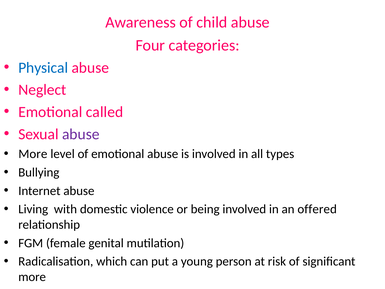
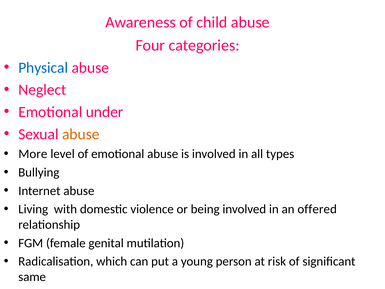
called: called -> under
abuse at (81, 134) colour: purple -> orange
more at (32, 277): more -> same
